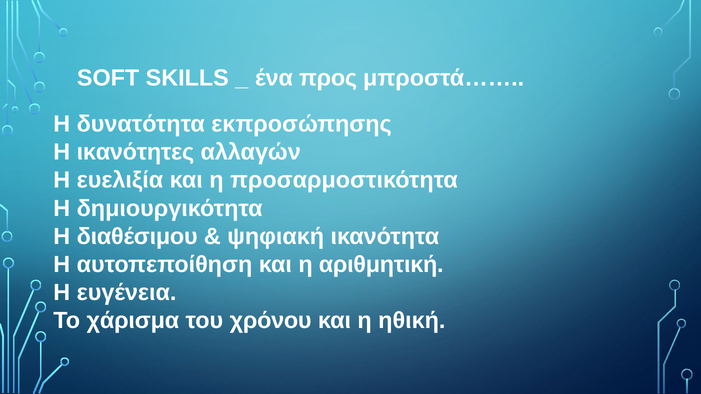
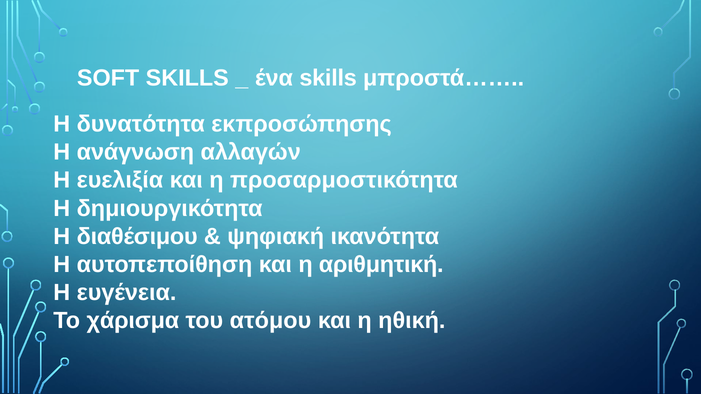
ένα προς: προς -> skills
ικανότητες: ικανότητες -> ανάγνωση
χρόνου: χρόνου -> ατόμου
